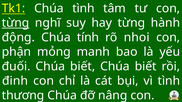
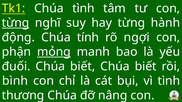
nhoi: nhoi -> ngợi
mỏng underline: none -> present
đinh: đinh -> bình
